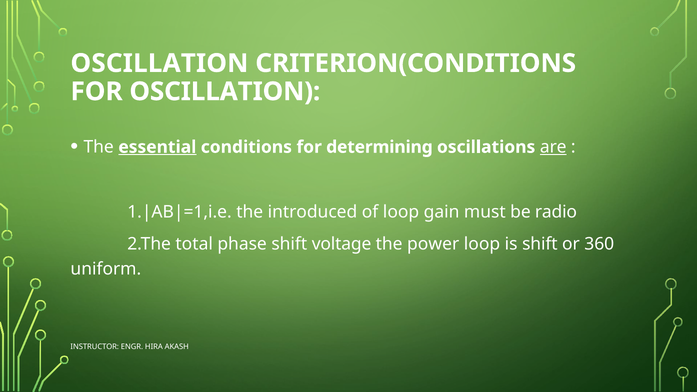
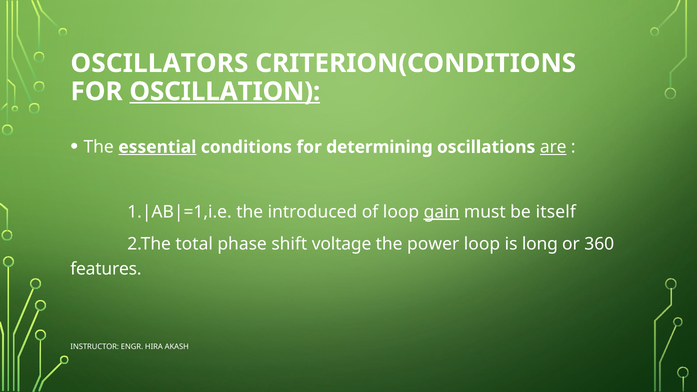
OSCILLATION at (159, 63): OSCILLATION -> OSCILLATORS
OSCILLATION at (225, 92) underline: none -> present
gain underline: none -> present
radio: radio -> itself
is shift: shift -> long
uniform: uniform -> features
